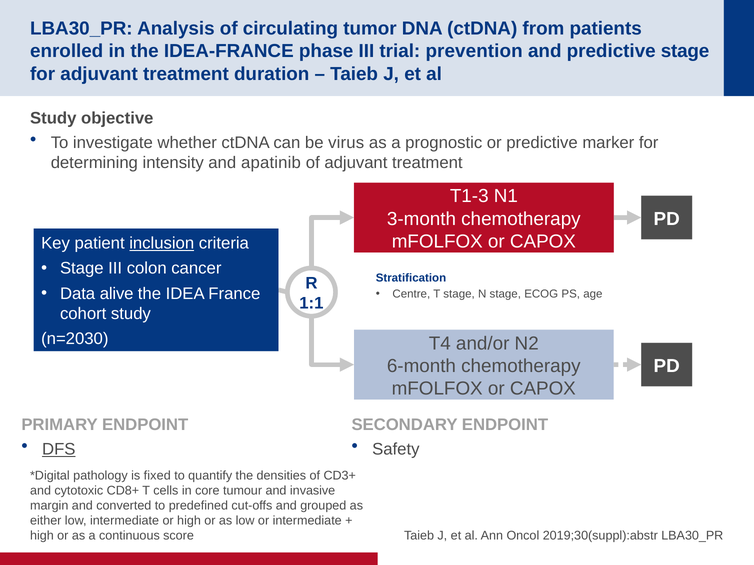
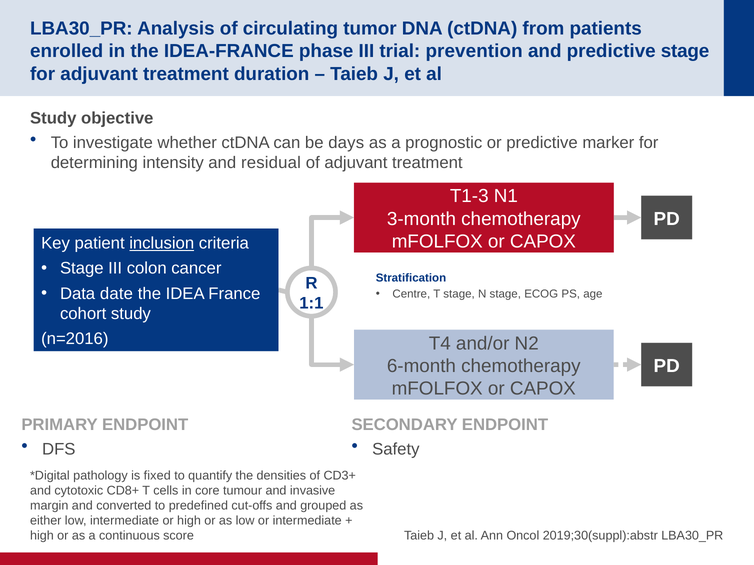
virus: virus -> days
apatinib: apatinib -> residual
alive: alive -> date
n=2030: n=2030 -> n=2016
DFS underline: present -> none
